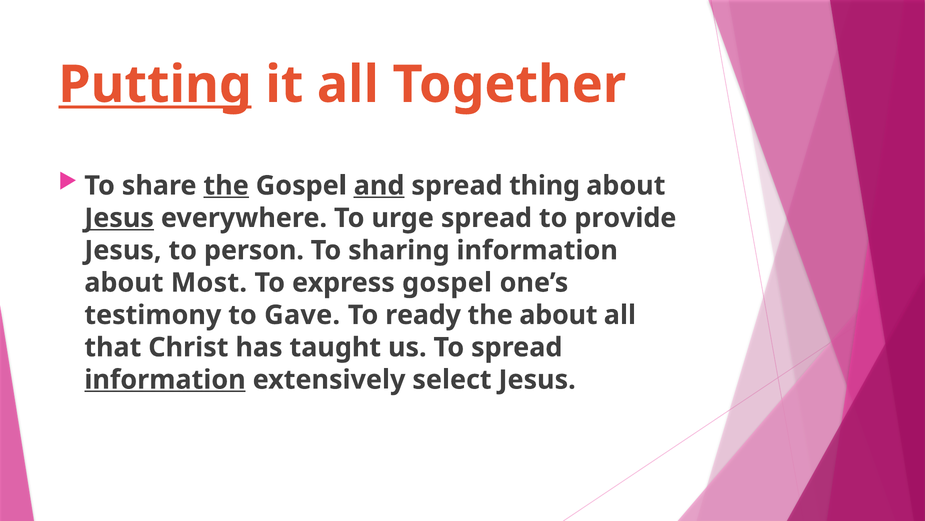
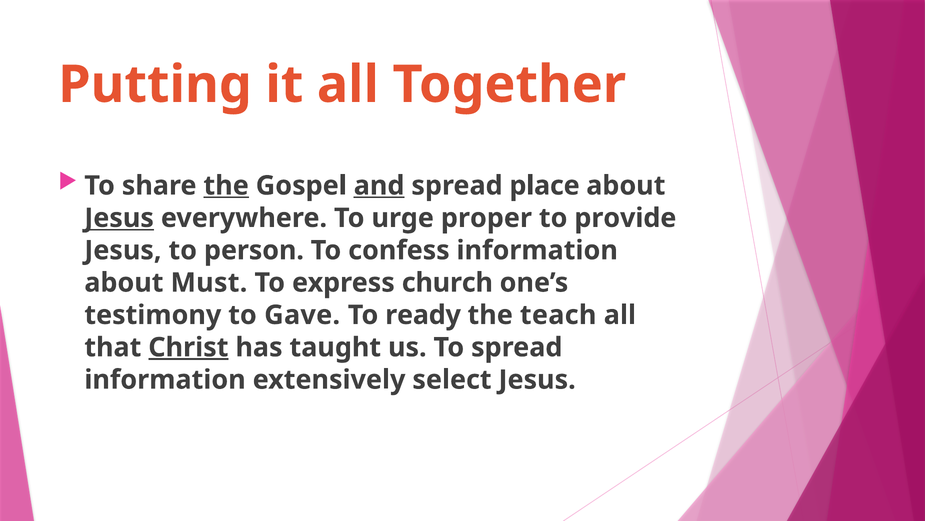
Putting underline: present -> none
thing: thing -> place
urge spread: spread -> proper
sharing: sharing -> confess
Most: Most -> Must
express gospel: gospel -> church
the about: about -> teach
Christ underline: none -> present
information at (165, 379) underline: present -> none
